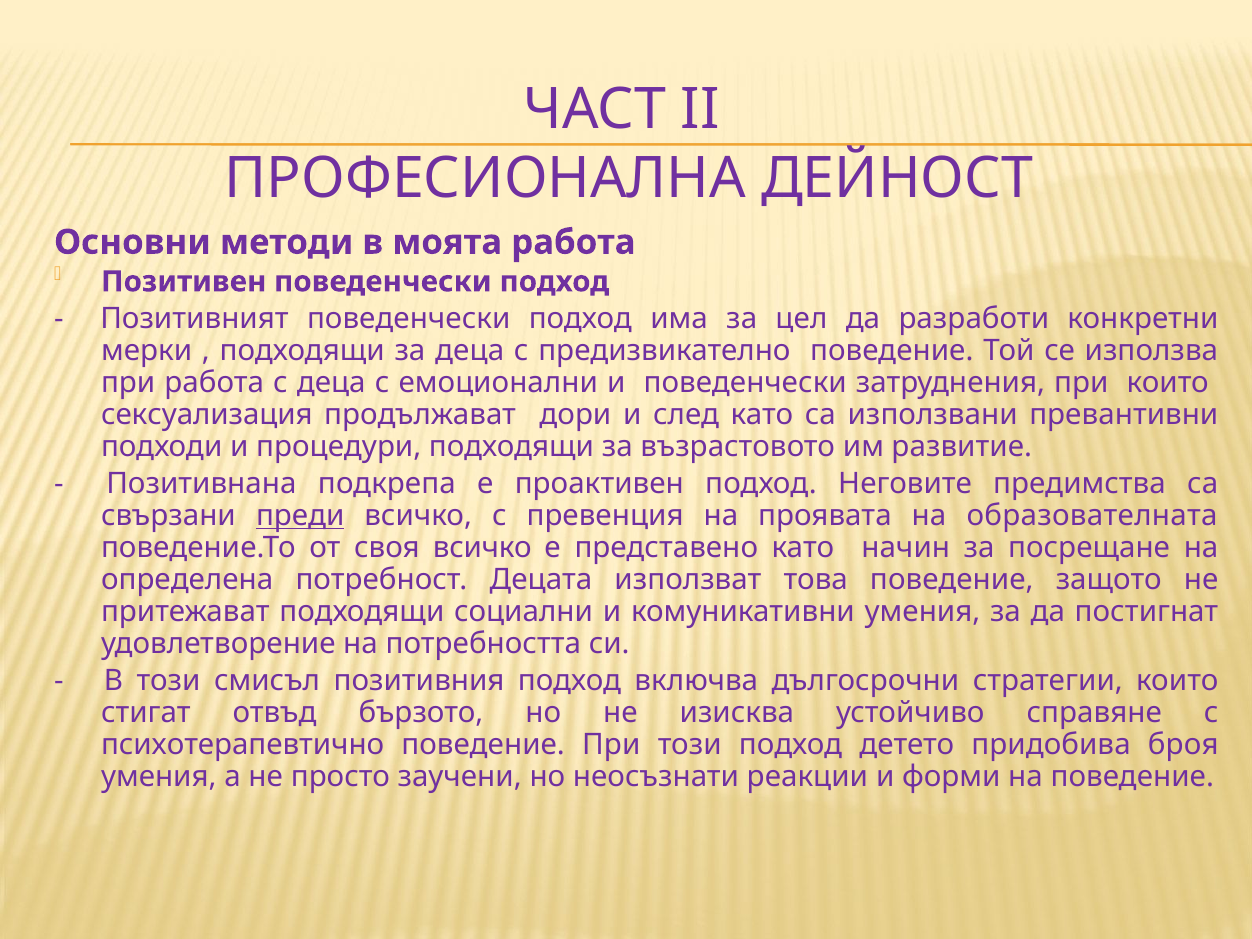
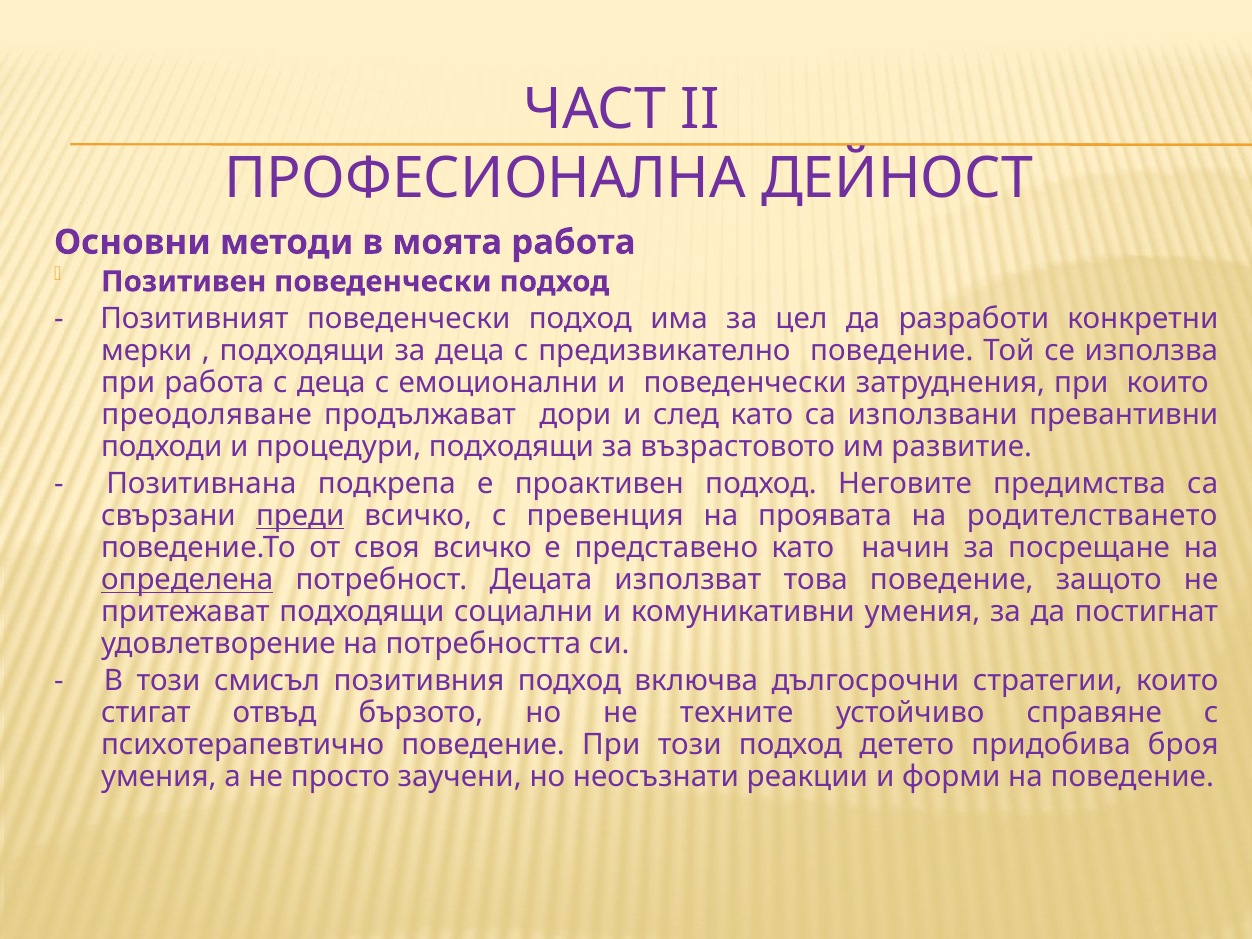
сексуализация: сексуализация -> преодоляване
образователната: образователната -> родителстването
определена underline: none -> present
изисква: изисква -> техните
